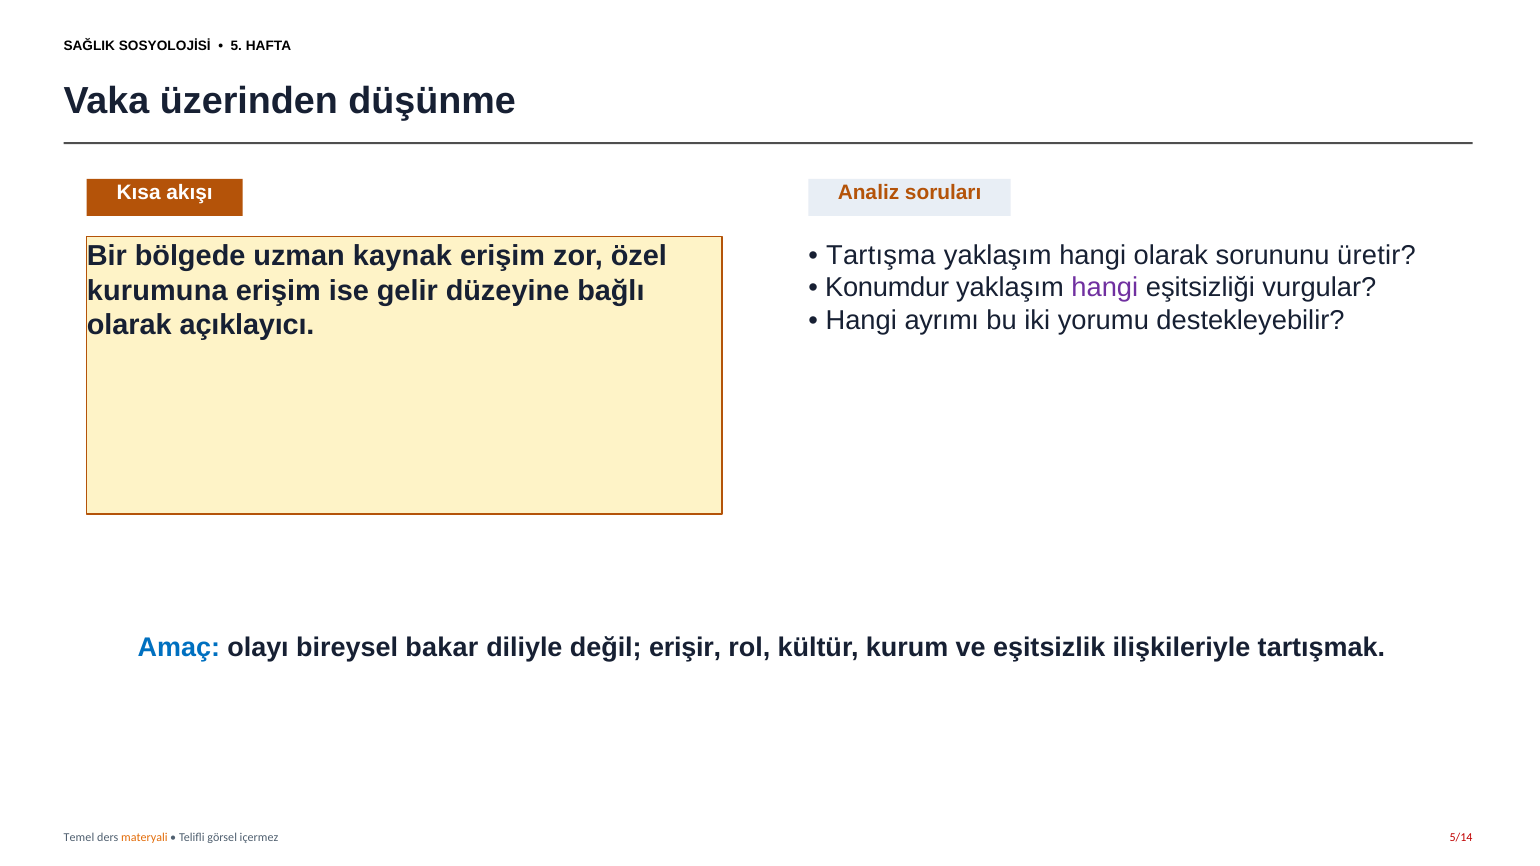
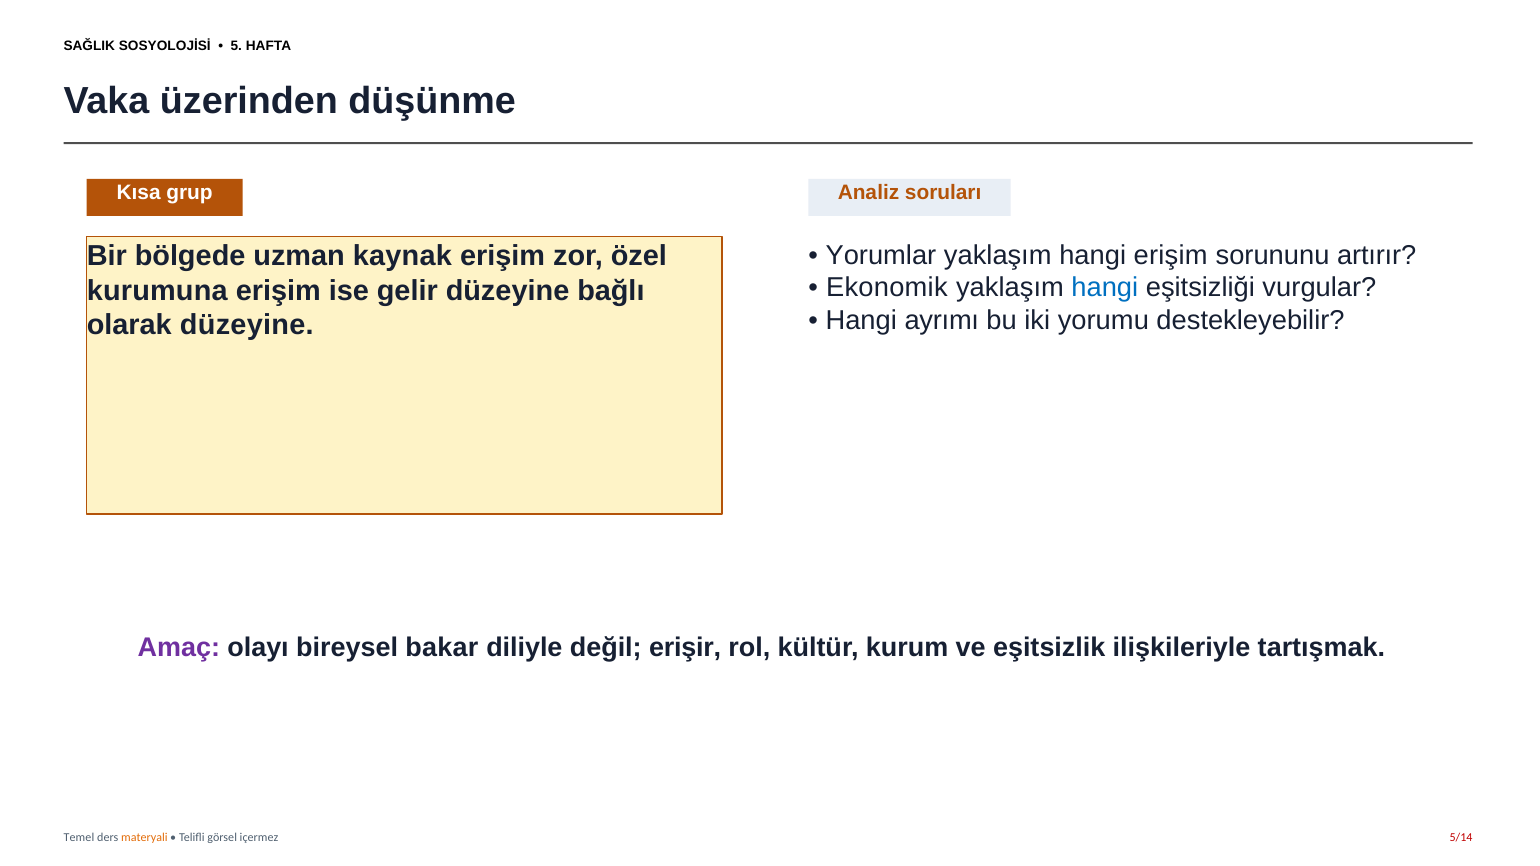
akışı: akışı -> grup
Tartışma: Tartışma -> Yorumlar
hangi olarak: olarak -> erişim
üretir: üretir -> artırır
Konumdur: Konumdur -> Ekonomik
hangi at (1105, 288) colour: purple -> blue
olarak açıklayıcı: açıklayıcı -> düzeyine
Amaç colour: blue -> purple
